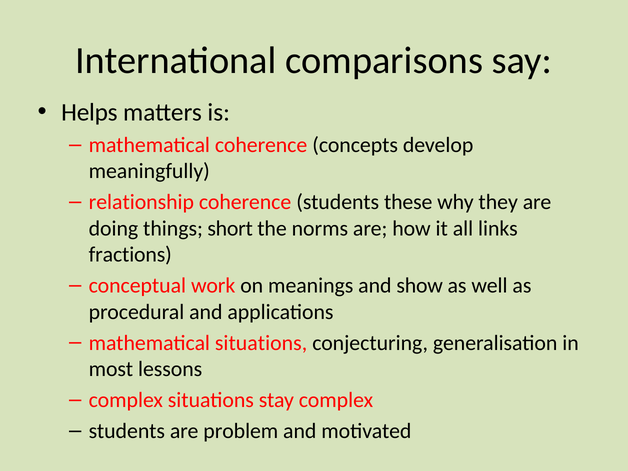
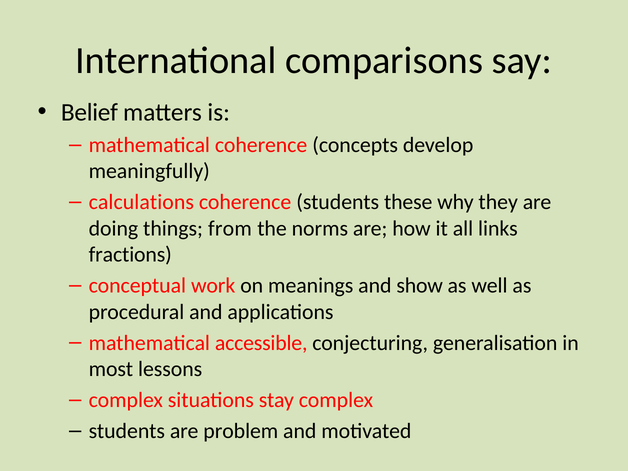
Helps: Helps -> Belief
relationship: relationship -> calculations
short: short -> from
mathematical situations: situations -> accessible
